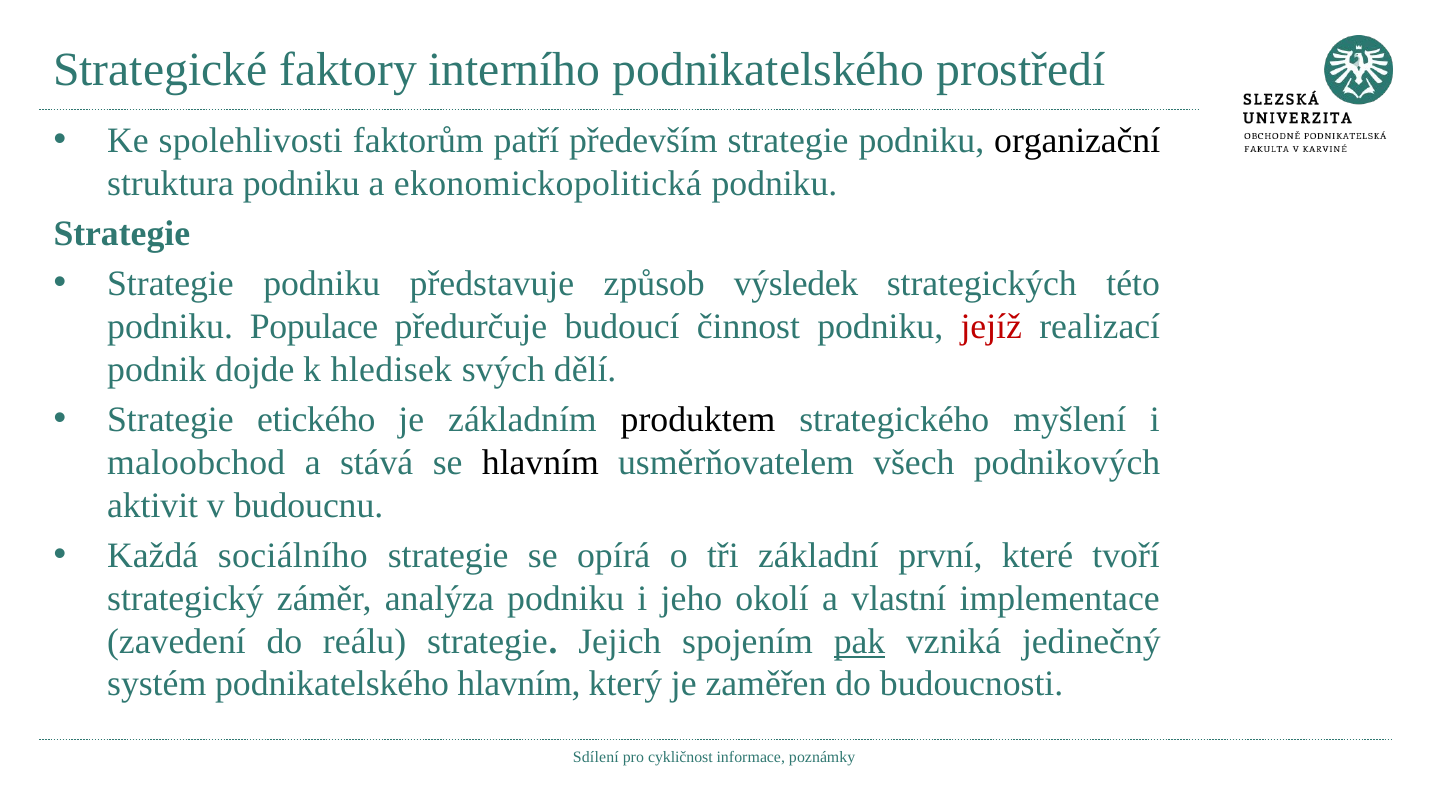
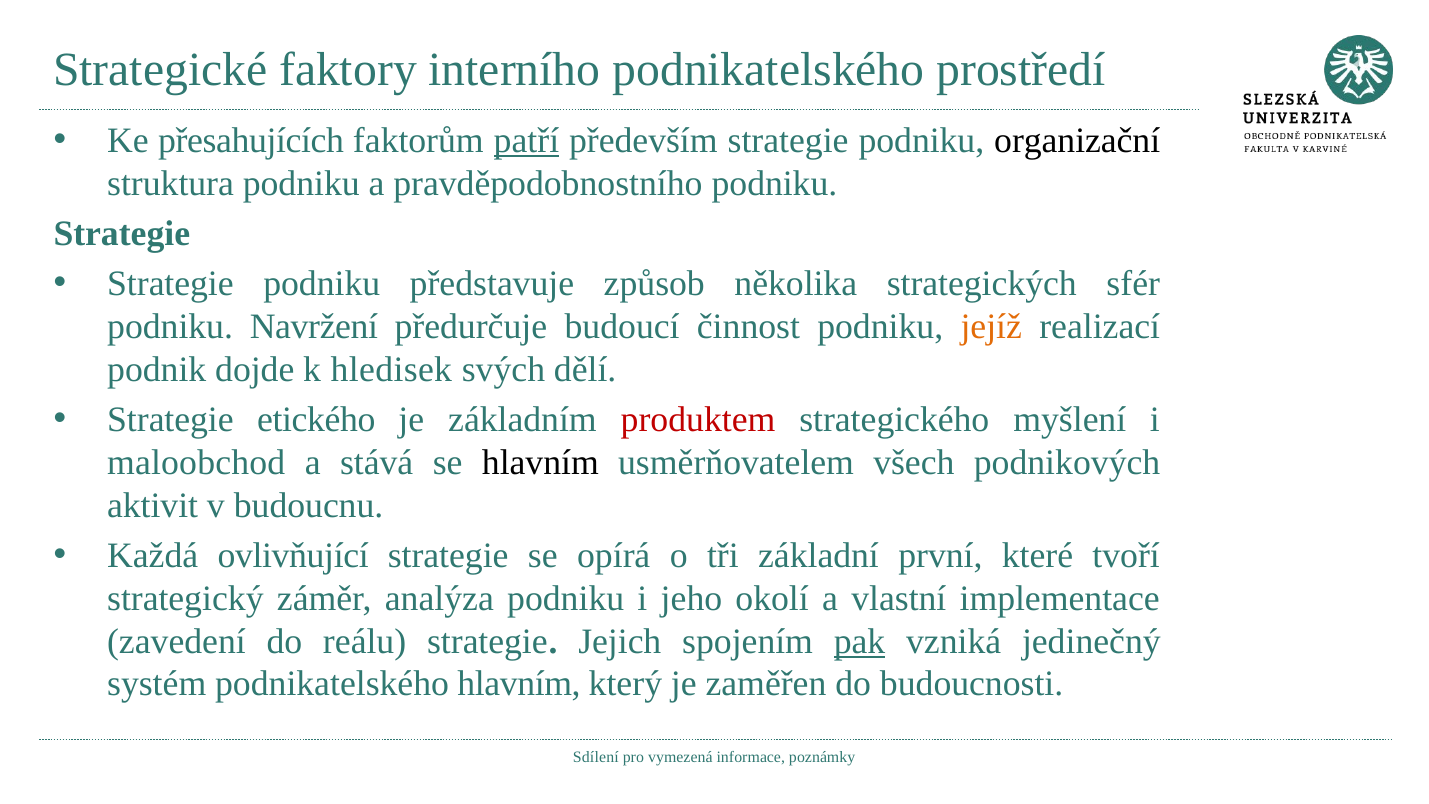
spolehlivosti: spolehlivosti -> přesahujících
patří underline: none -> present
ekonomickopolitická: ekonomickopolitická -> pravděpodobnostního
výsledek: výsledek -> několika
této: této -> sfér
Populace: Populace -> Navržení
jejíž colour: red -> orange
produktem colour: black -> red
sociálního: sociálního -> ovlivňující
cykličnost: cykličnost -> vymezená
